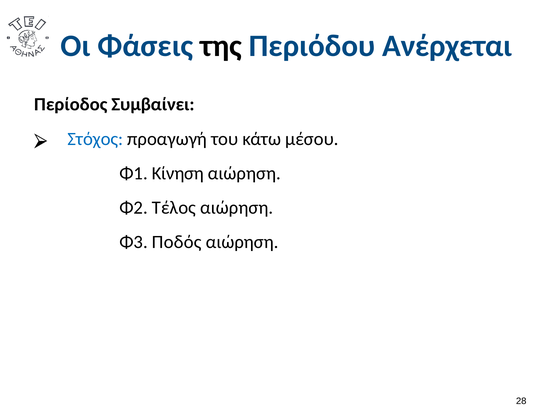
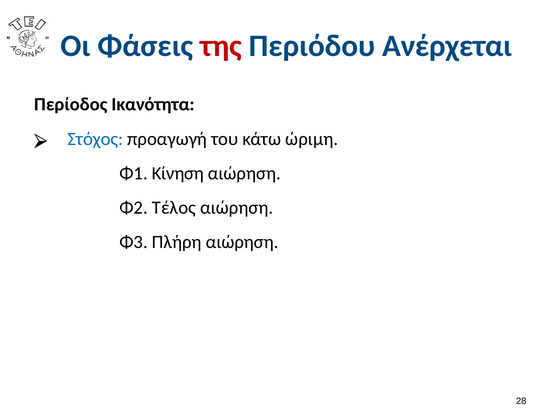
της colour: black -> red
Συμβαίνει: Συμβαίνει -> Ικανότητα
μέσου: μέσου -> ώριμη
Ποδός: Ποδός -> Πλήρη
